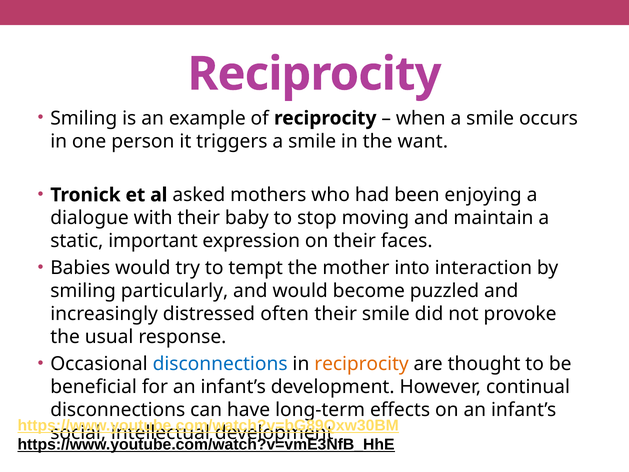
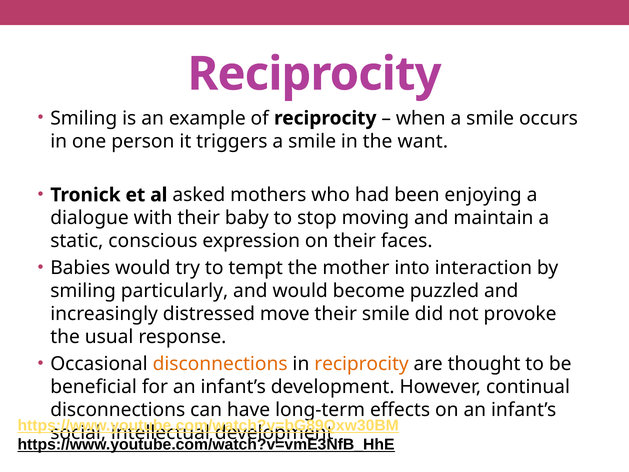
important: important -> conscious
often: often -> move
disconnections at (220, 364) colour: blue -> orange
